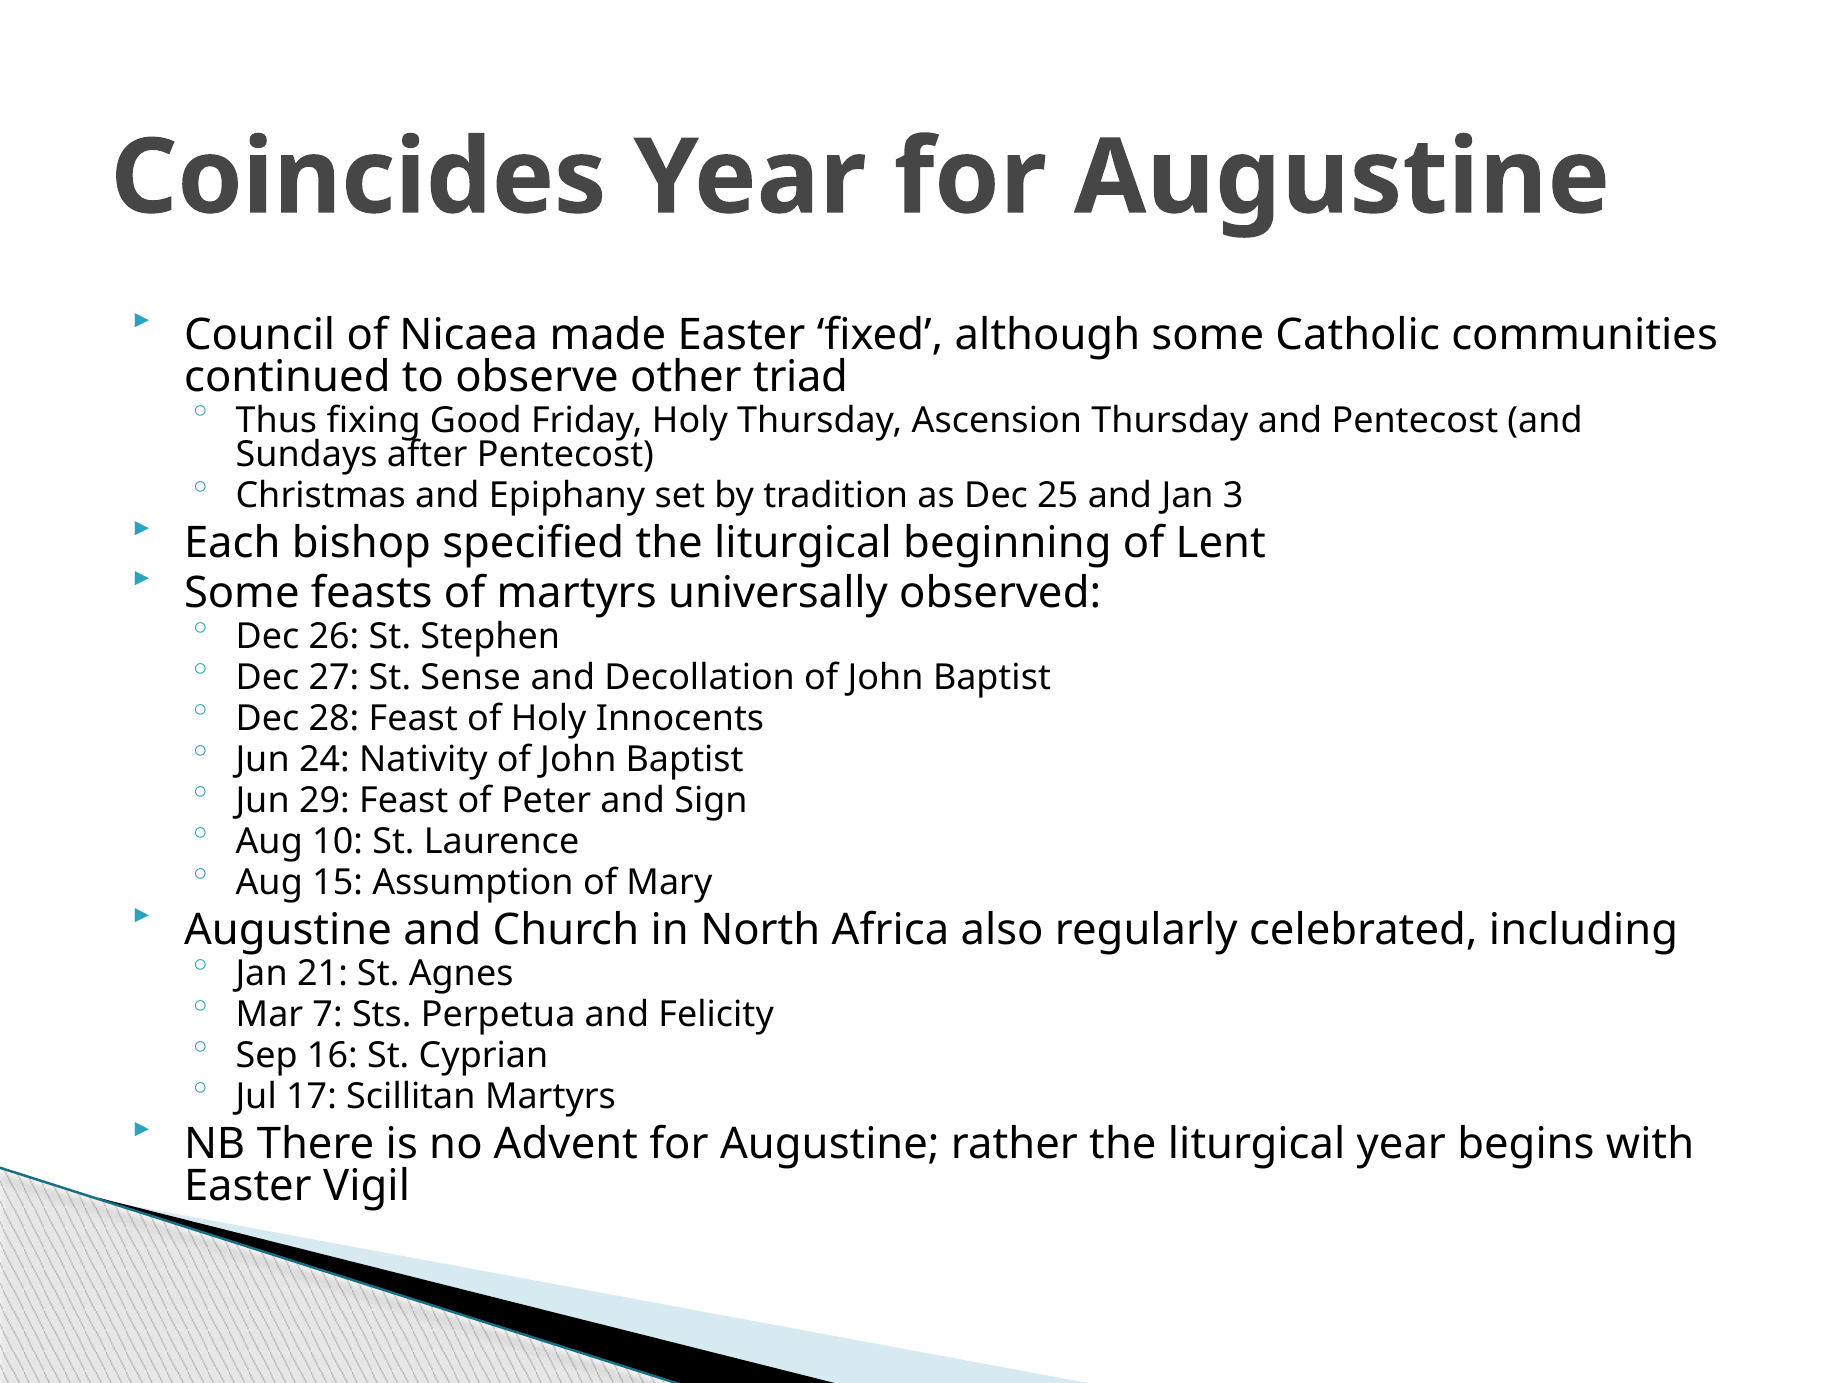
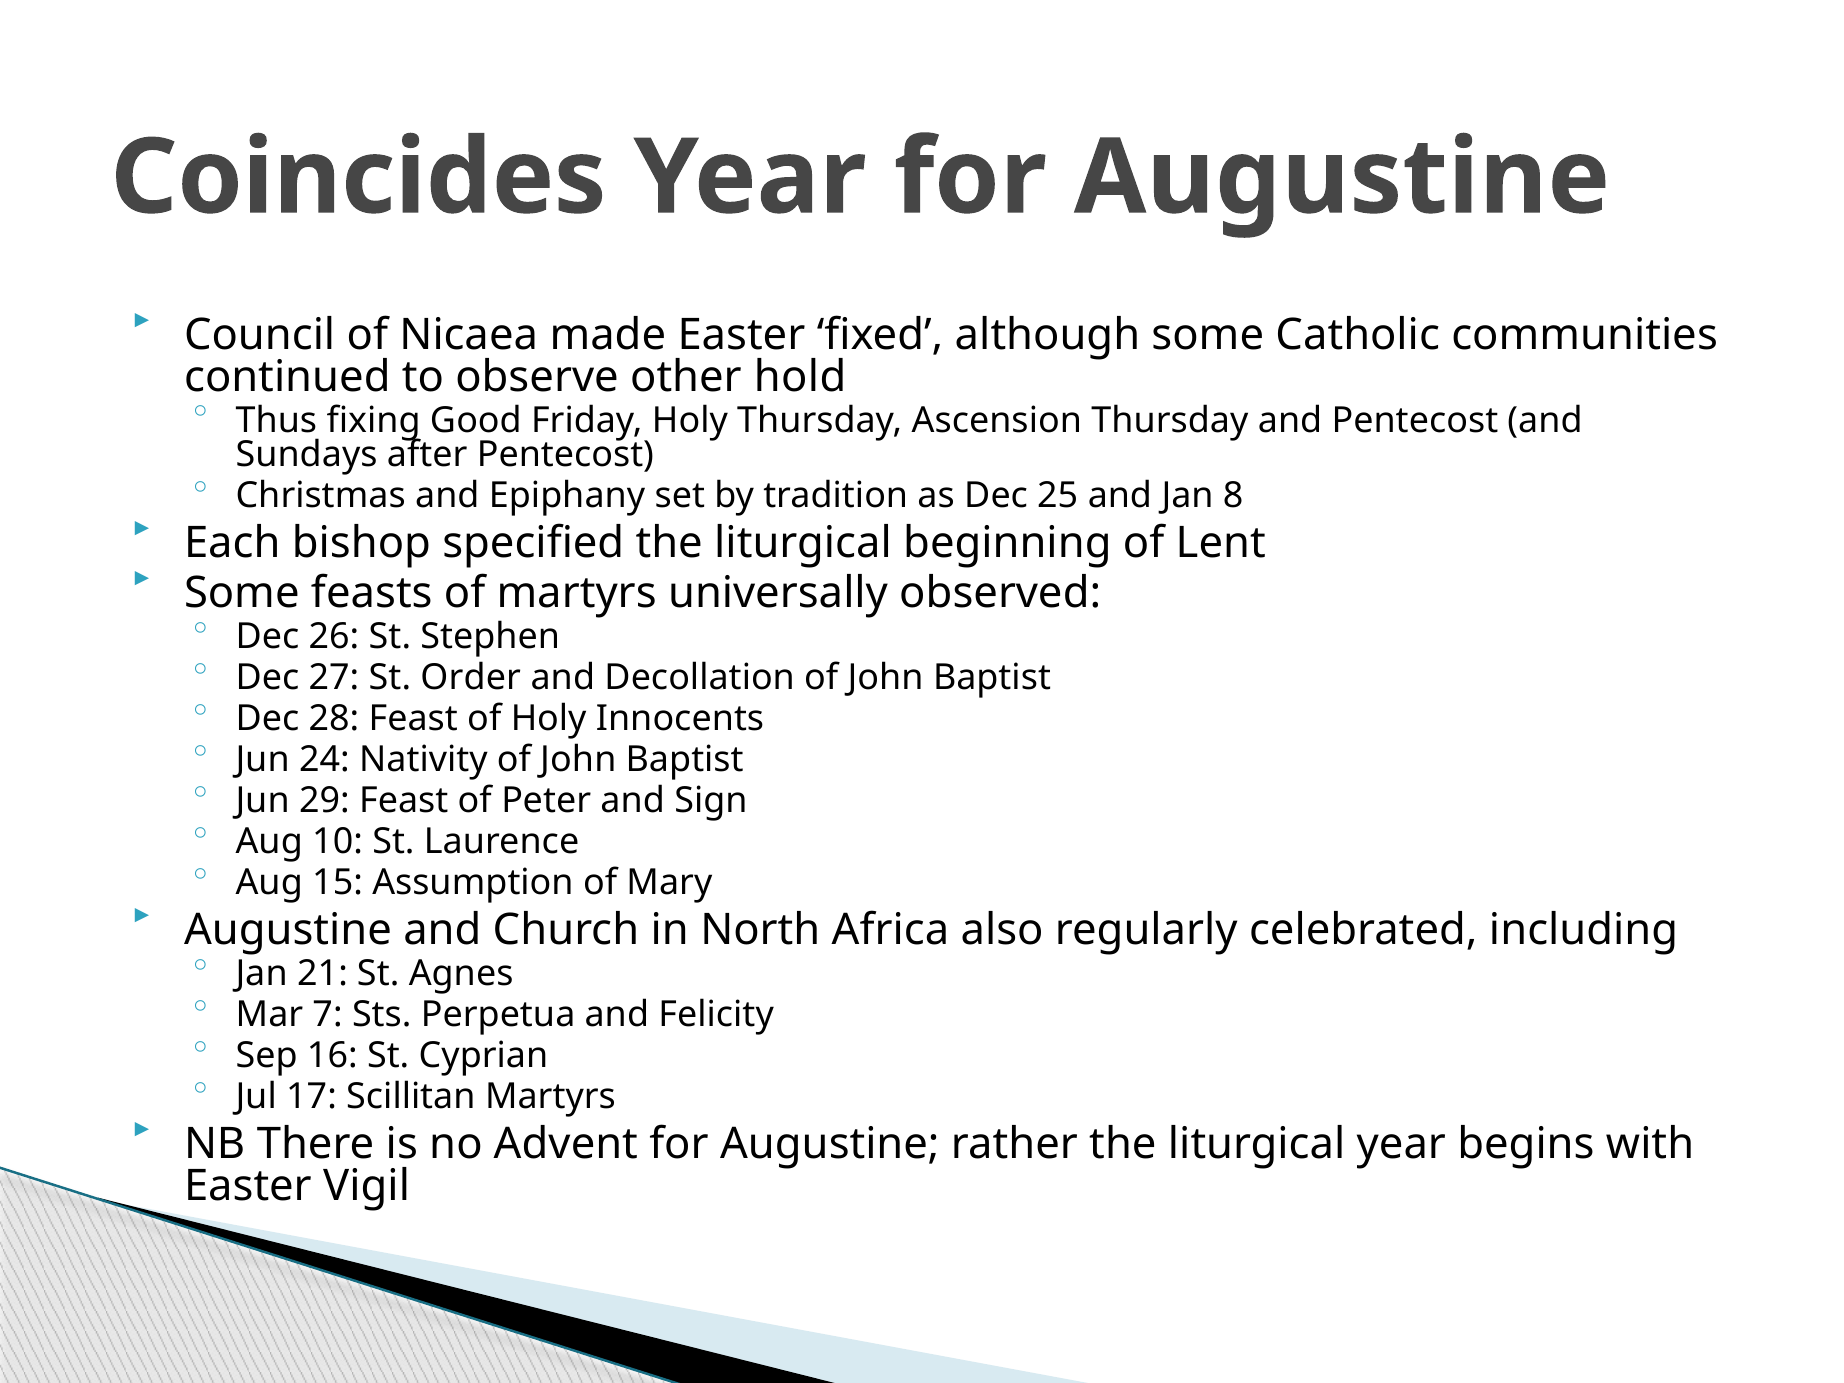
triad: triad -> hold
3: 3 -> 8
Sense: Sense -> Order
